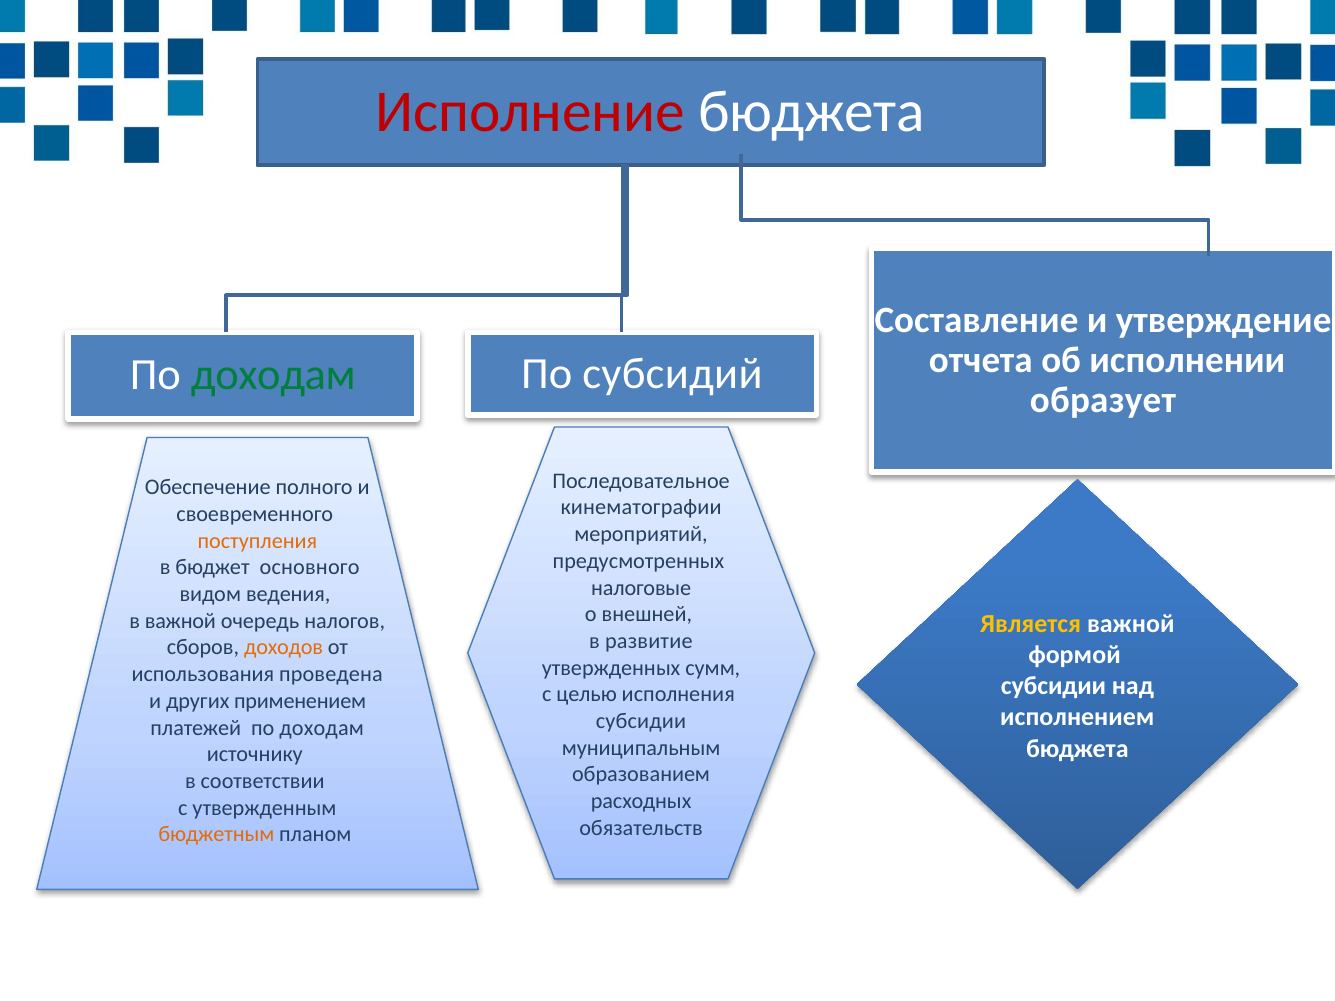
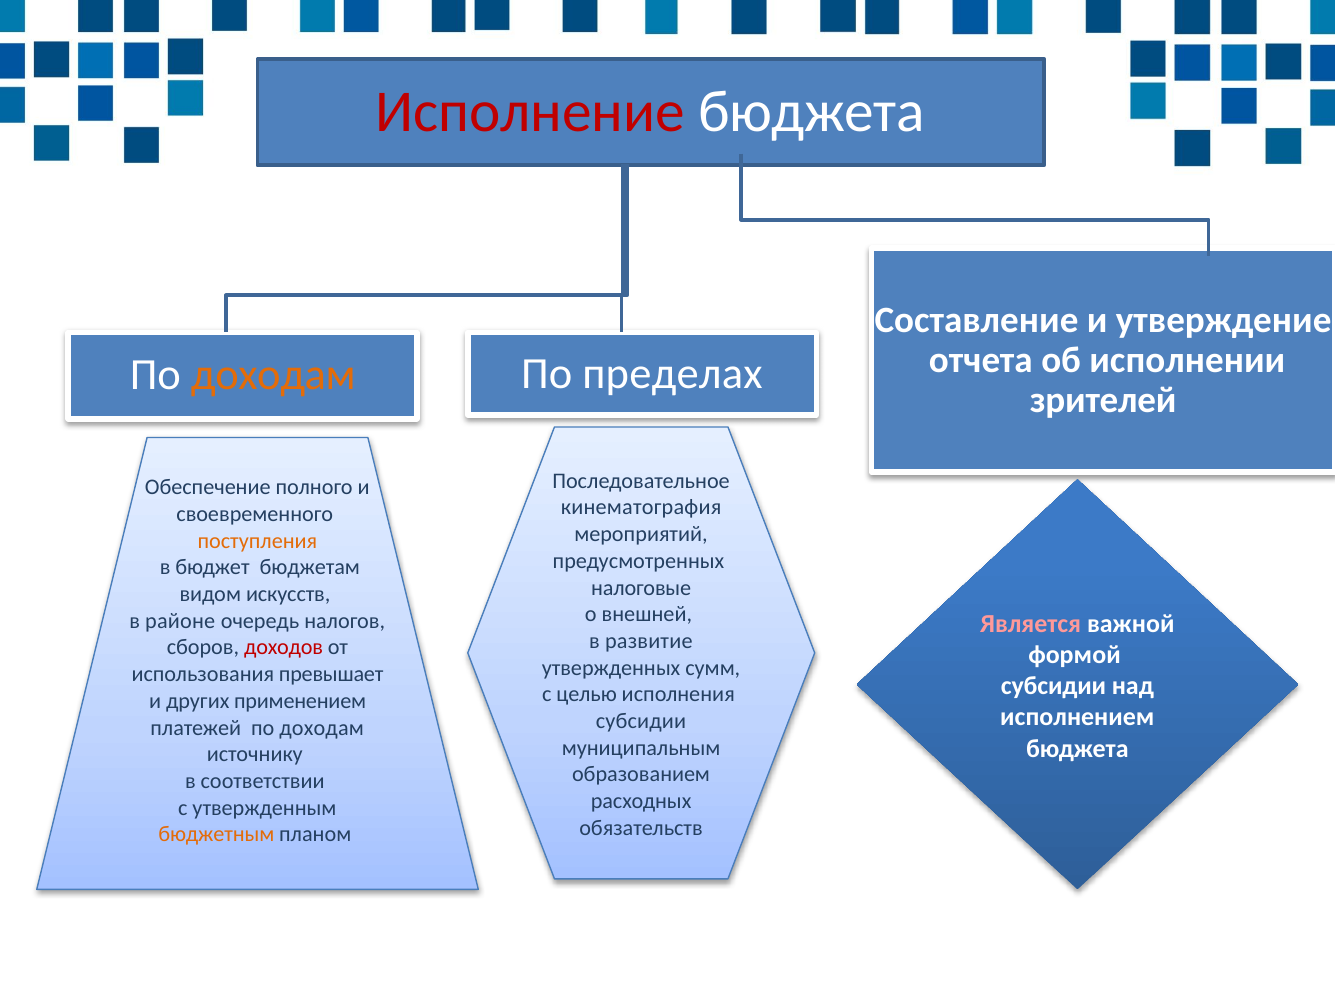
доходам at (273, 375) colour: green -> orange
субсидий: субсидий -> пределах
образует: образует -> зрителей
кинематографии: кинематографии -> кинематография
основного: основного -> бюджетам
ведения: ведения -> искусств
в важной: важной -> районе
Является colour: yellow -> pink
доходов colour: orange -> red
проведена: проведена -> превышает
